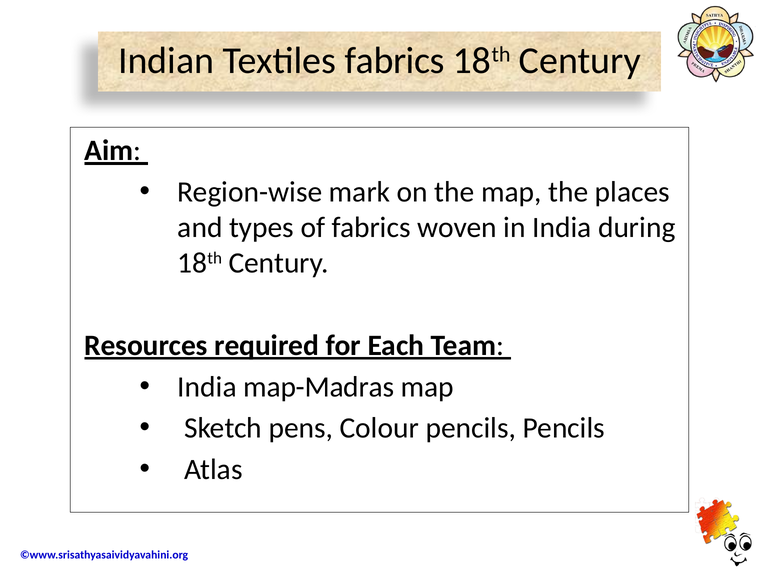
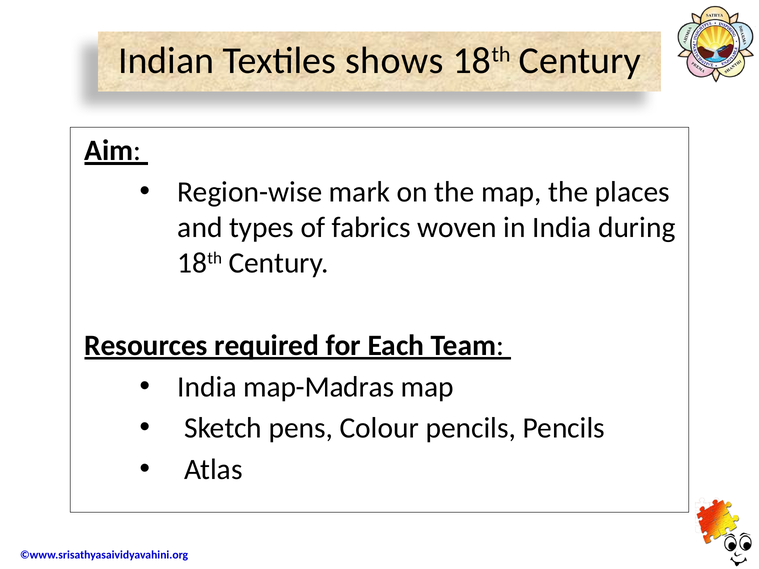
Textiles fabrics: fabrics -> shows
